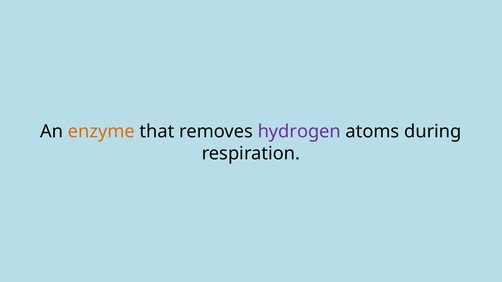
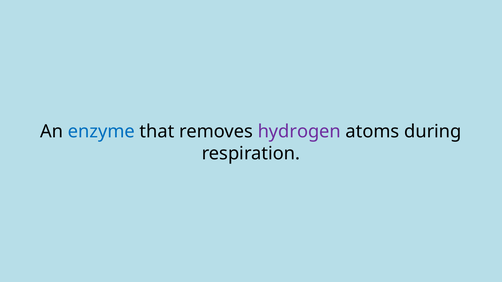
enzyme colour: orange -> blue
